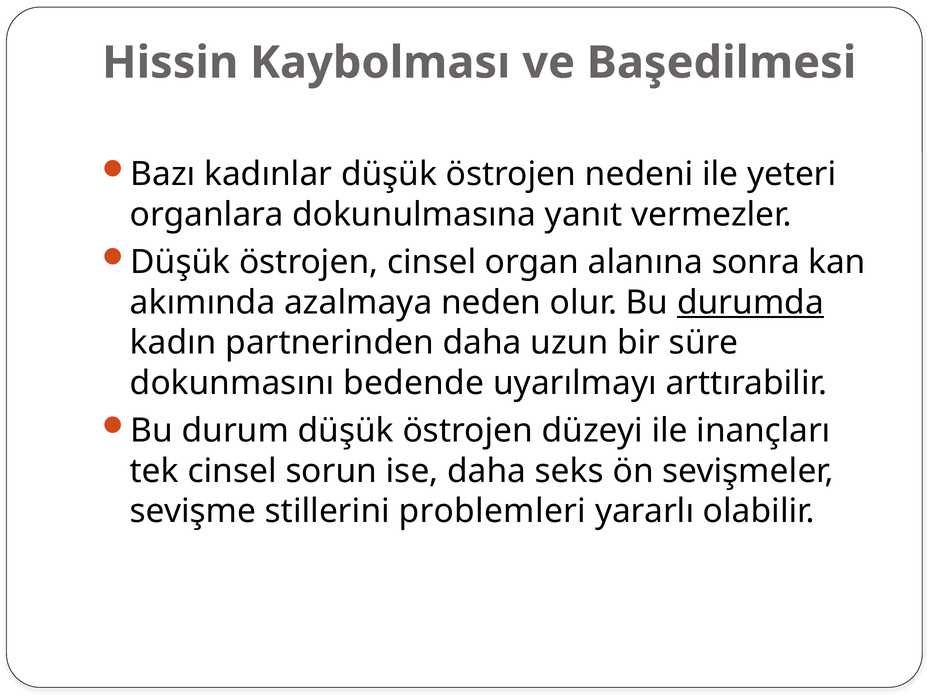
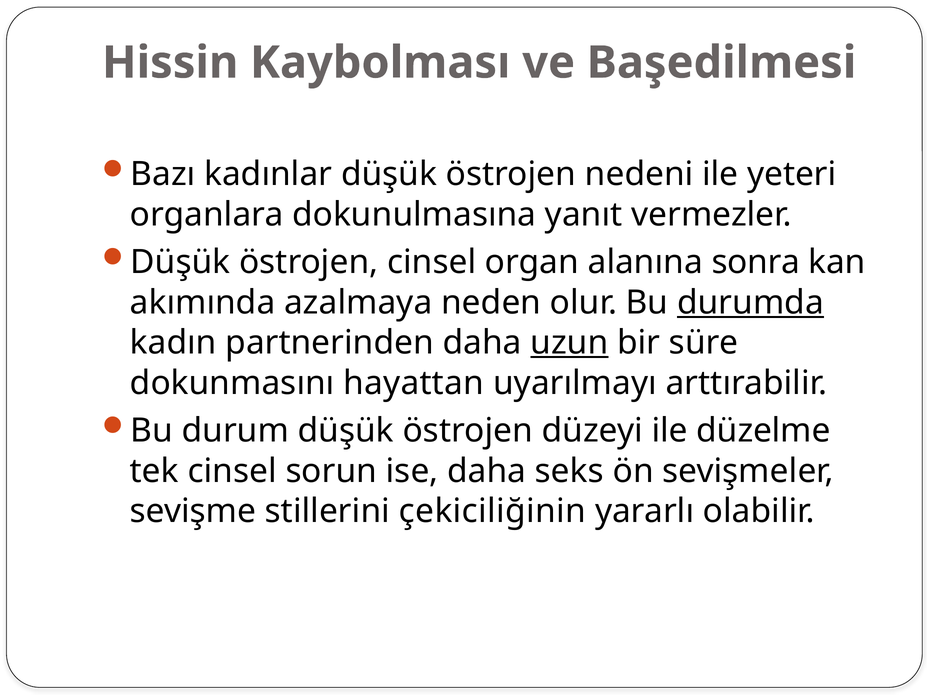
uzun underline: none -> present
bedende: bedende -> hayattan
inançları: inançları -> düzelme
problemleri: problemleri -> çekiciliğinin
